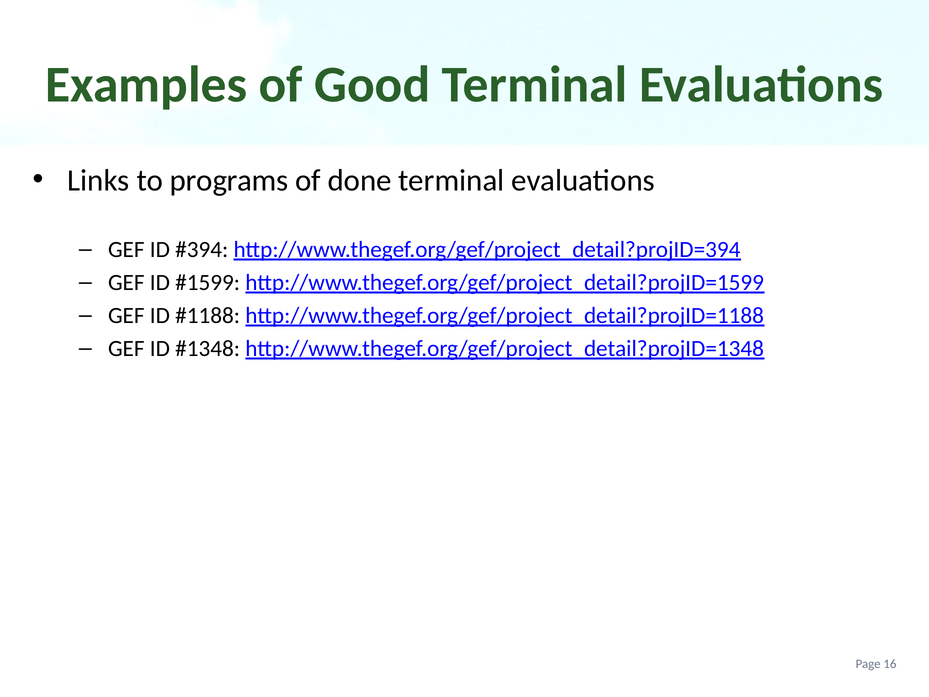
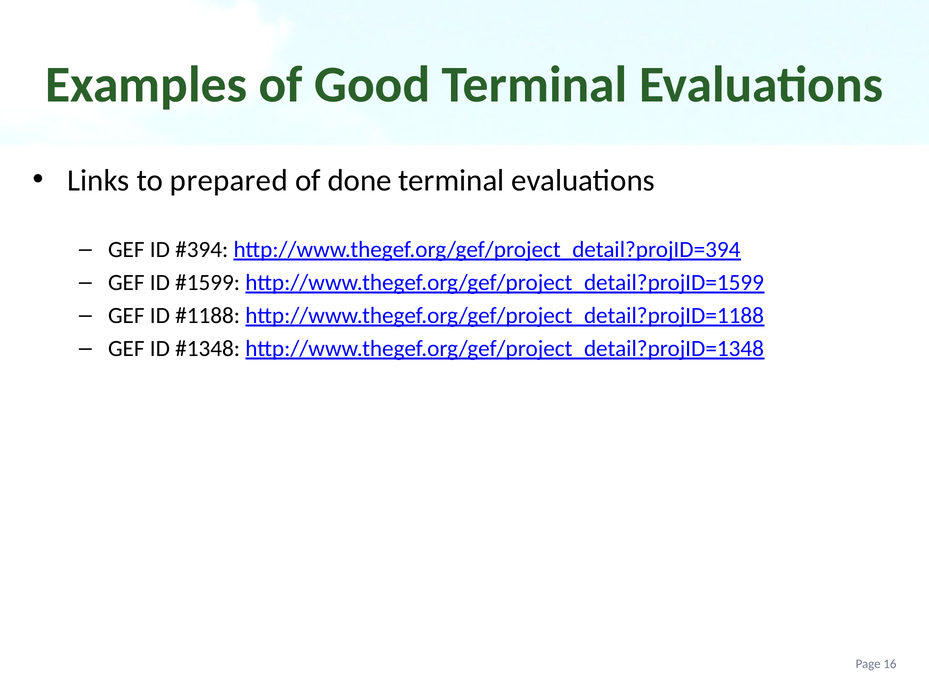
programs: programs -> prepared
